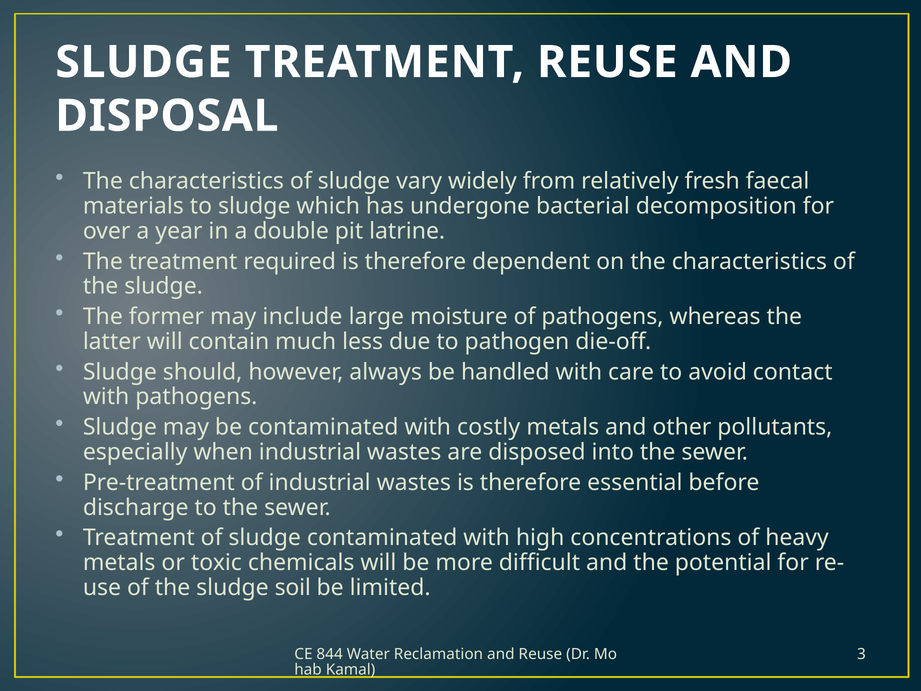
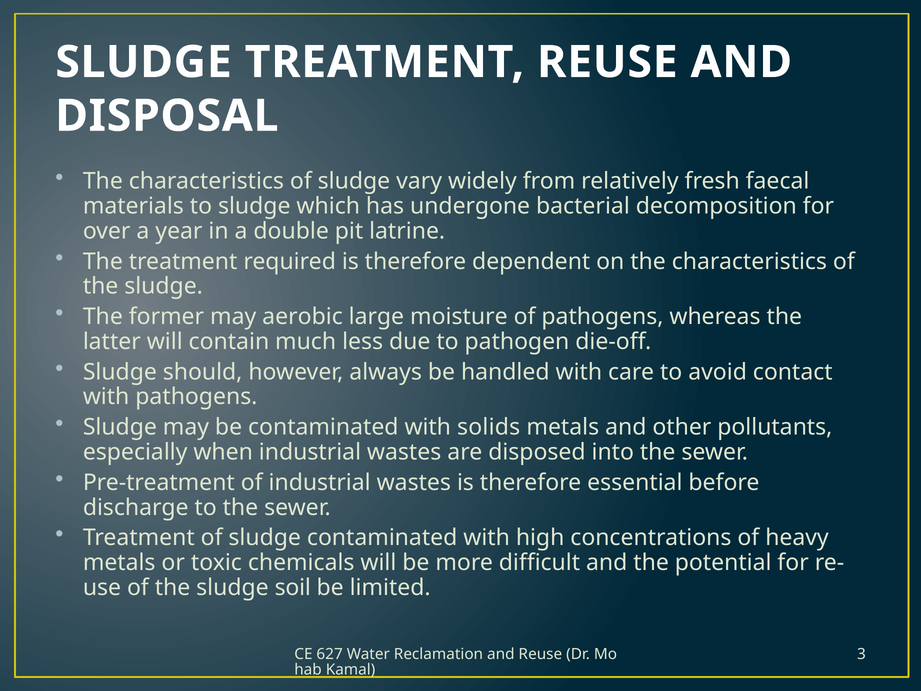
include: include -> aerobic
costly: costly -> solids
844: 844 -> 627
